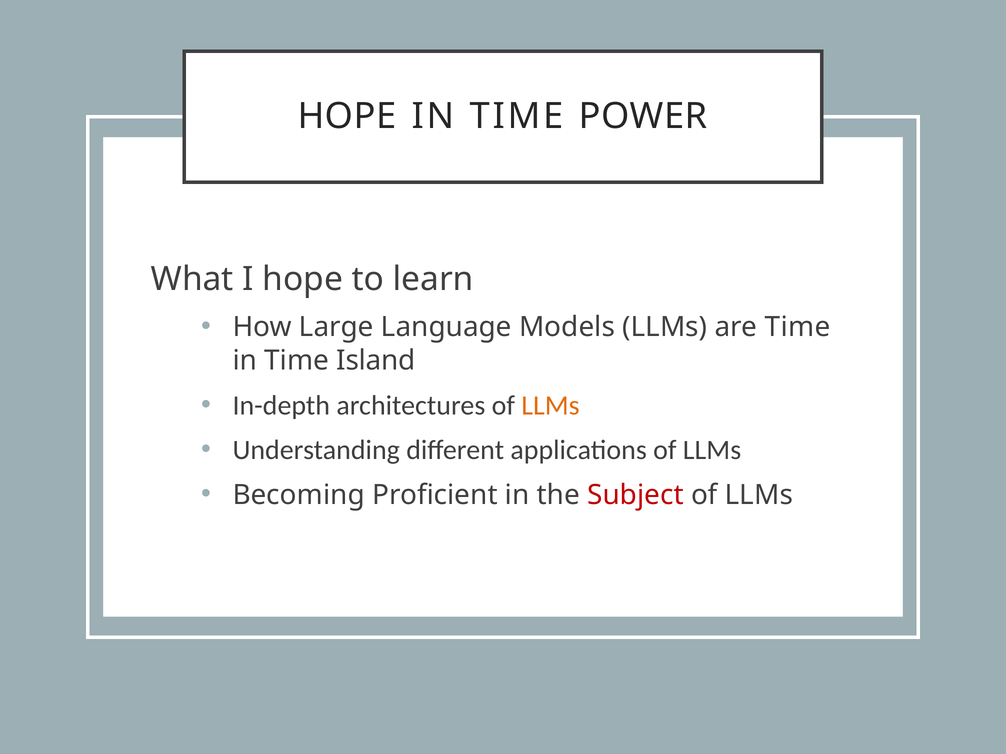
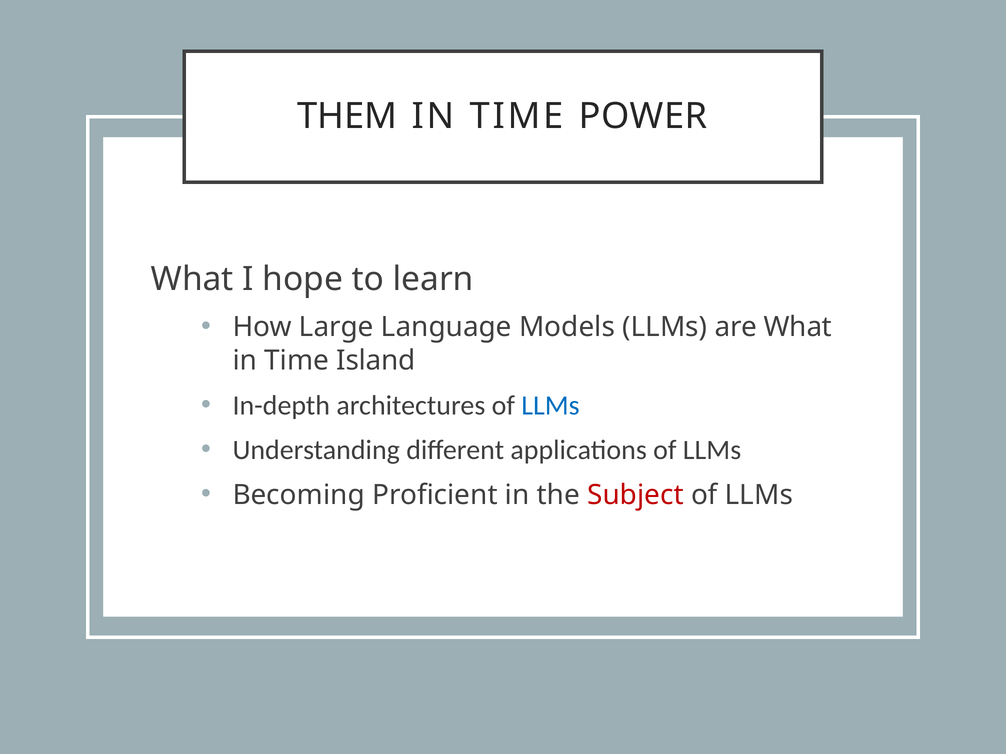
HOPE at (347, 117): HOPE -> THEM
are Time: Time -> What
LLMs at (550, 406) colour: orange -> blue
